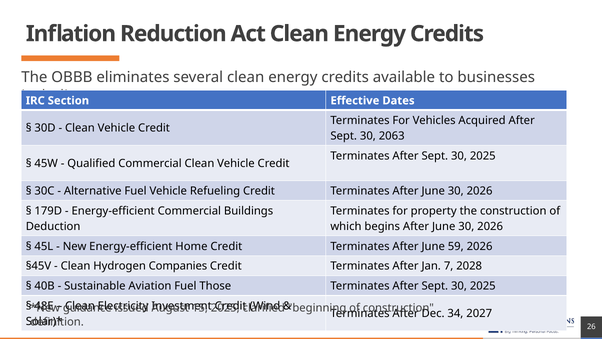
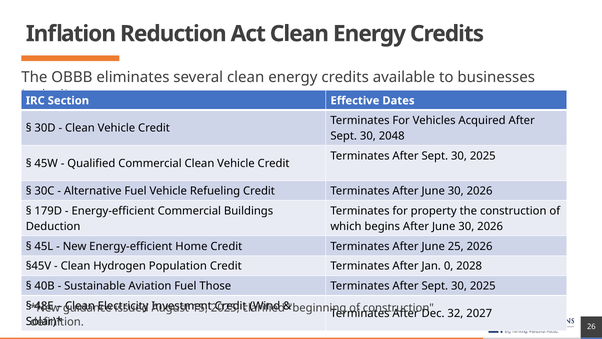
2063: 2063 -> 2048
59: 59 -> 25
Companies: Companies -> Population
7: 7 -> 0
34: 34 -> 32
